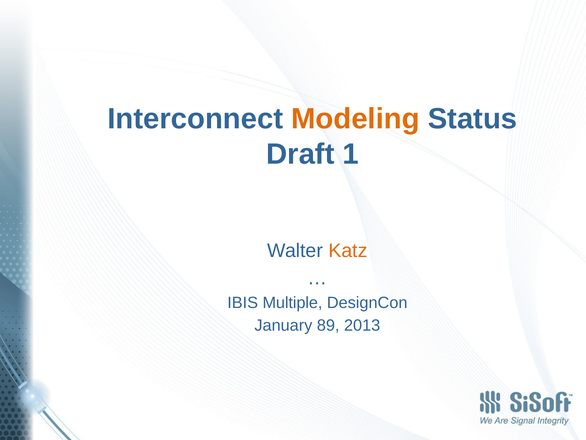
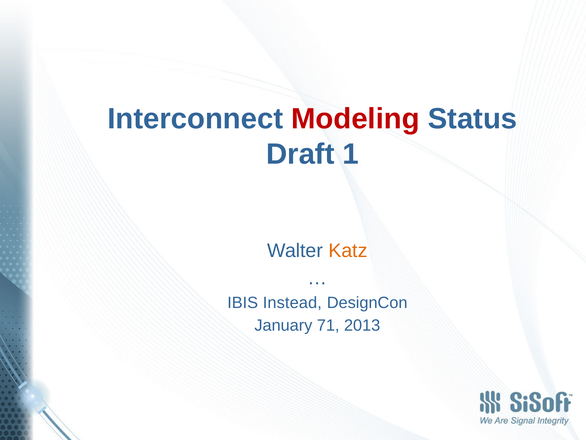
Modeling colour: orange -> red
Multiple: Multiple -> Instead
89: 89 -> 71
